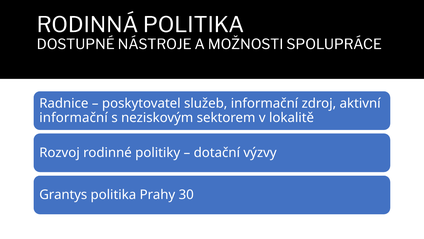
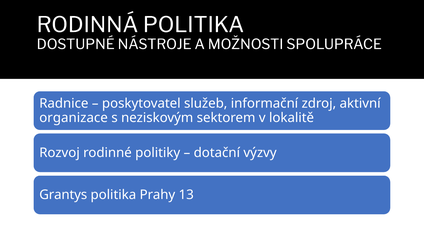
informační at (74, 117): informační -> organizace
30: 30 -> 13
